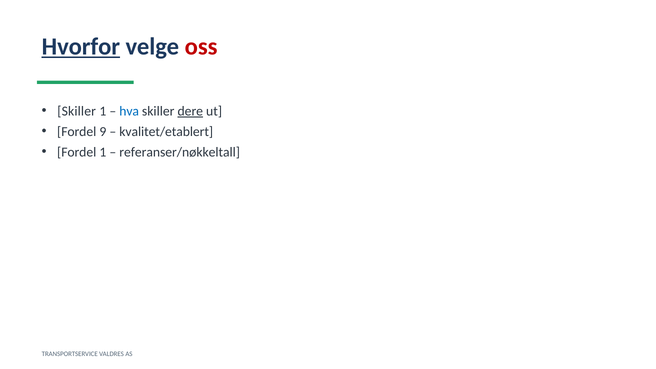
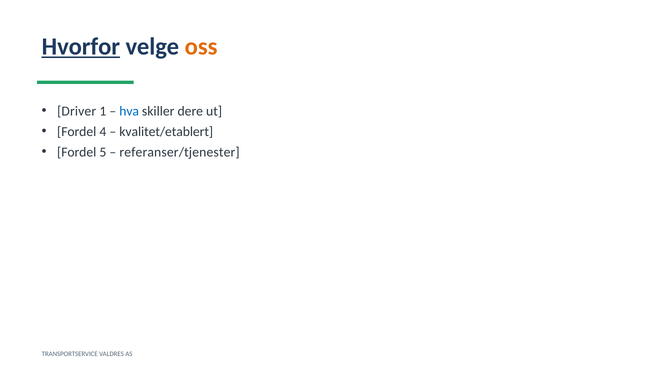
oss colour: red -> orange
Skiller at (77, 111): Skiller -> Driver
dere underline: present -> none
9: 9 -> 4
Fordel 1: 1 -> 5
referanser/nøkkeltall: referanser/nøkkeltall -> referanser/tjenester
